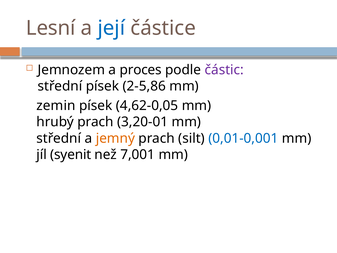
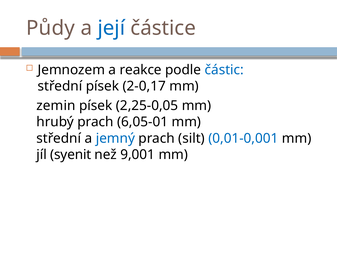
Lesní: Lesní -> Půdy
proces: proces -> reakce
částic colour: purple -> blue
2-5,86: 2-5,86 -> 2-0,17
4,62-0,05: 4,62-0,05 -> 2,25-0,05
3,20-01: 3,20-01 -> 6,05-01
jemný colour: orange -> blue
7,001: 7,001 -> 9,001
